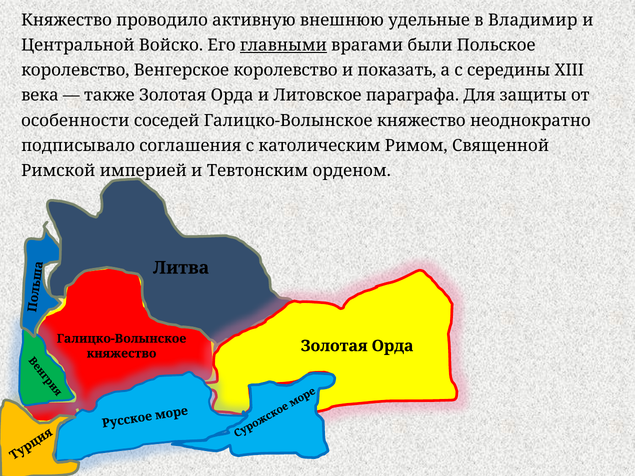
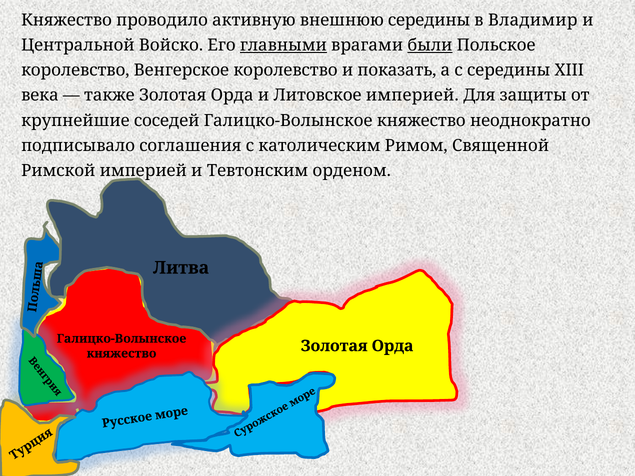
внешнюю удельные: удельные -> середины
были underline: none -> present
Литовское параграфа: параграфа -> империей
особенности: особенности -> крупнейшие
